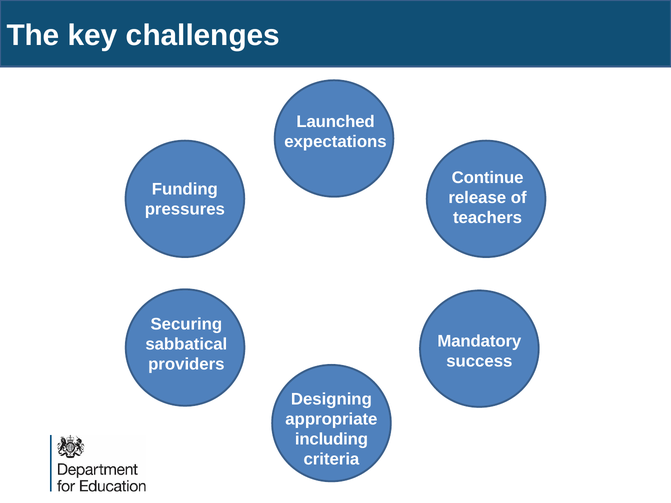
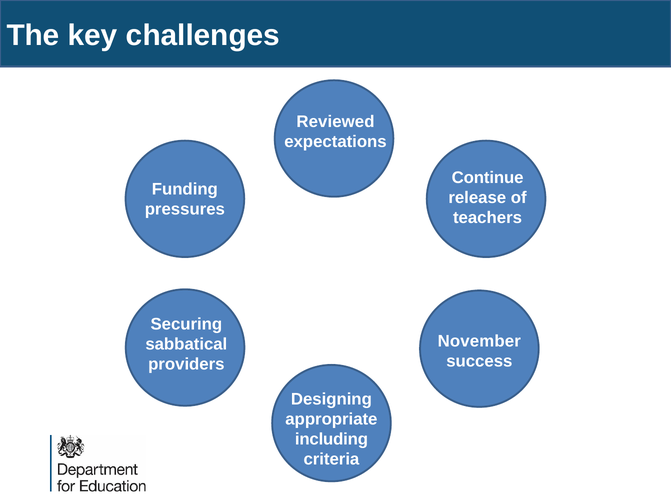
Launched: Launched -> Reviewed
Mandatory: Mandatory -> November
